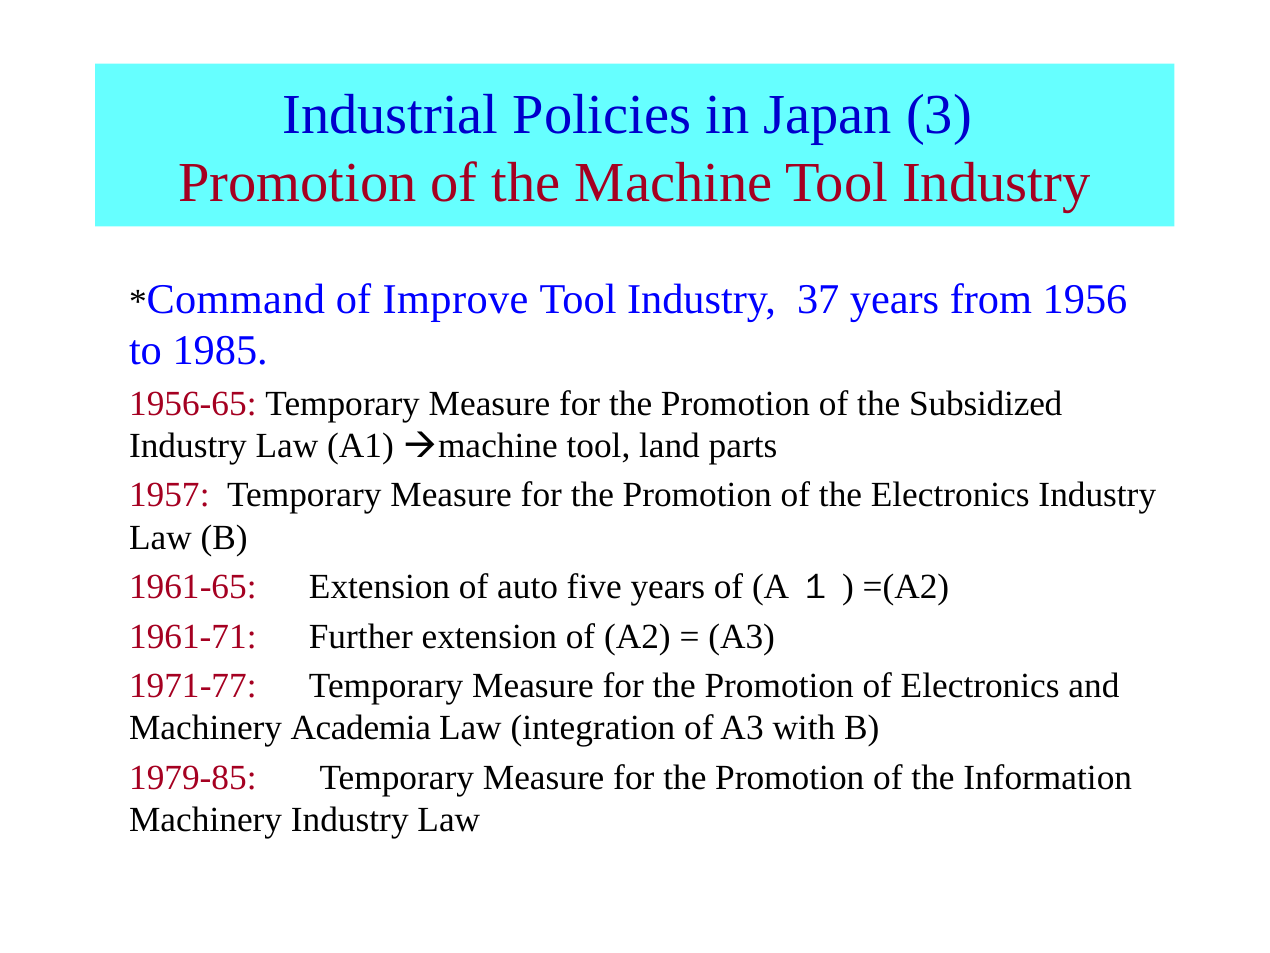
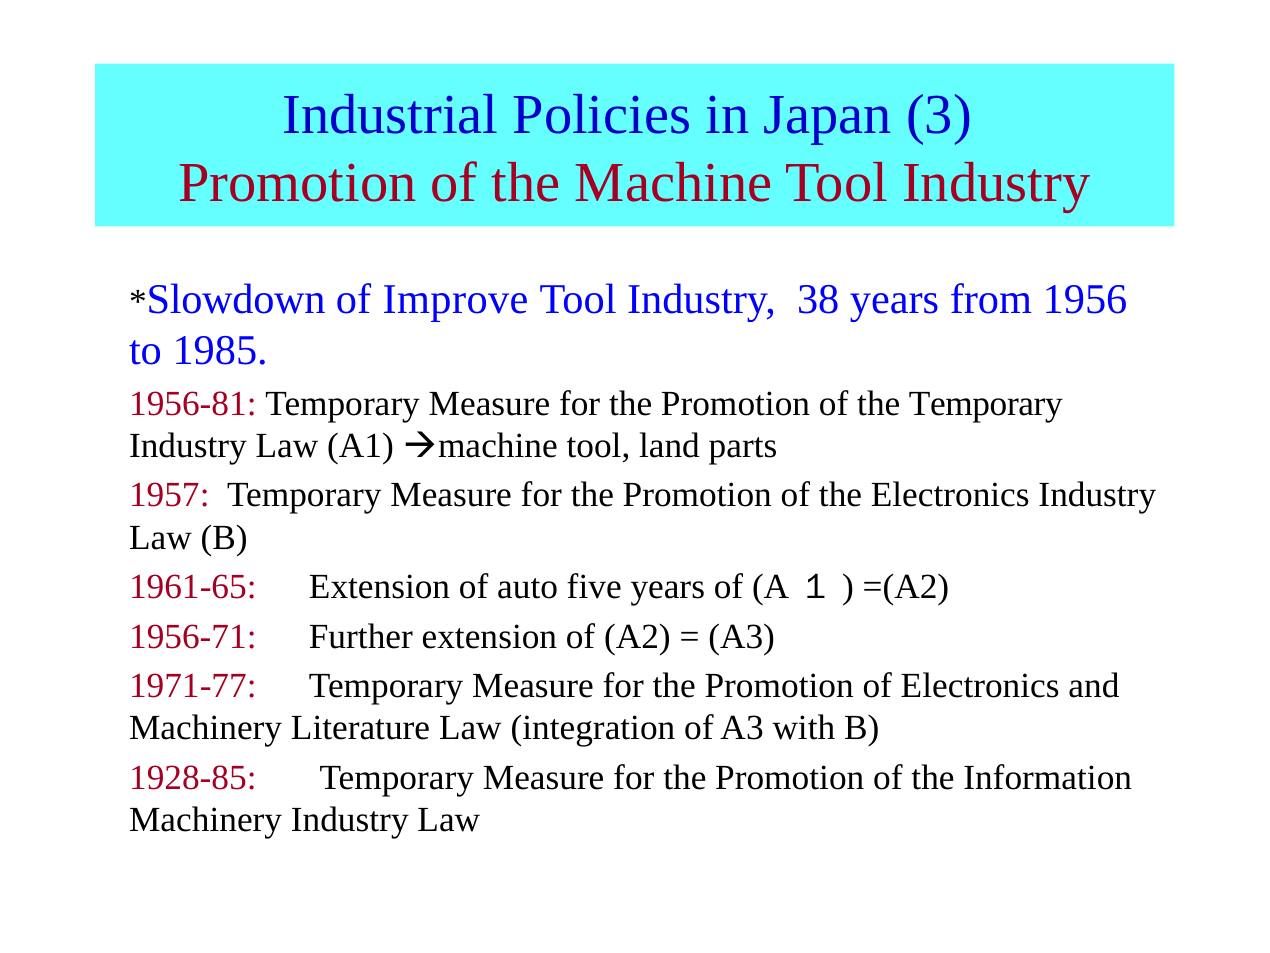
Command: Command -> Slowdown
37: 37 -> 38
1956-65: 1956-65 -> 1956-81
the Subsidized: Subsidized -> Temporary
1961-71: 1961-71 -> 1956-71
Academia: Academia -> Literature
1979-85: 1979-85 -> 1928-85
